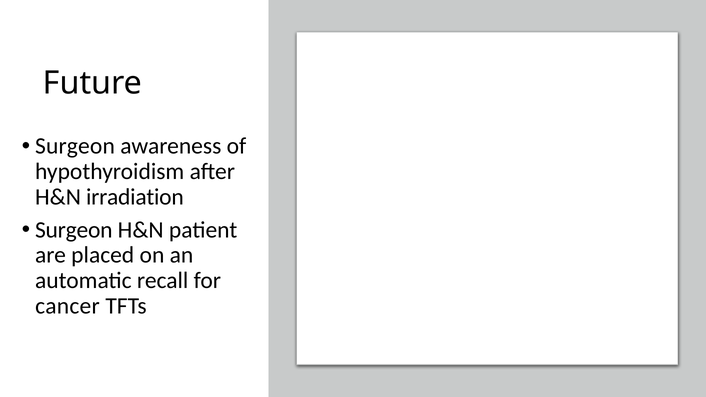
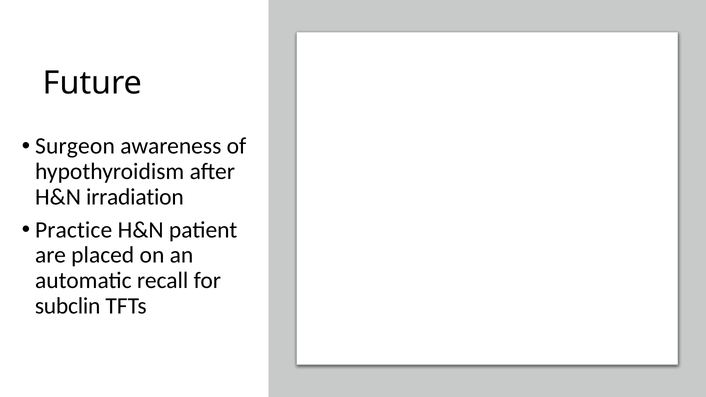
Surgeon at (74, 230): Surgeon -> Practice
cancer: cancer -> subclin
